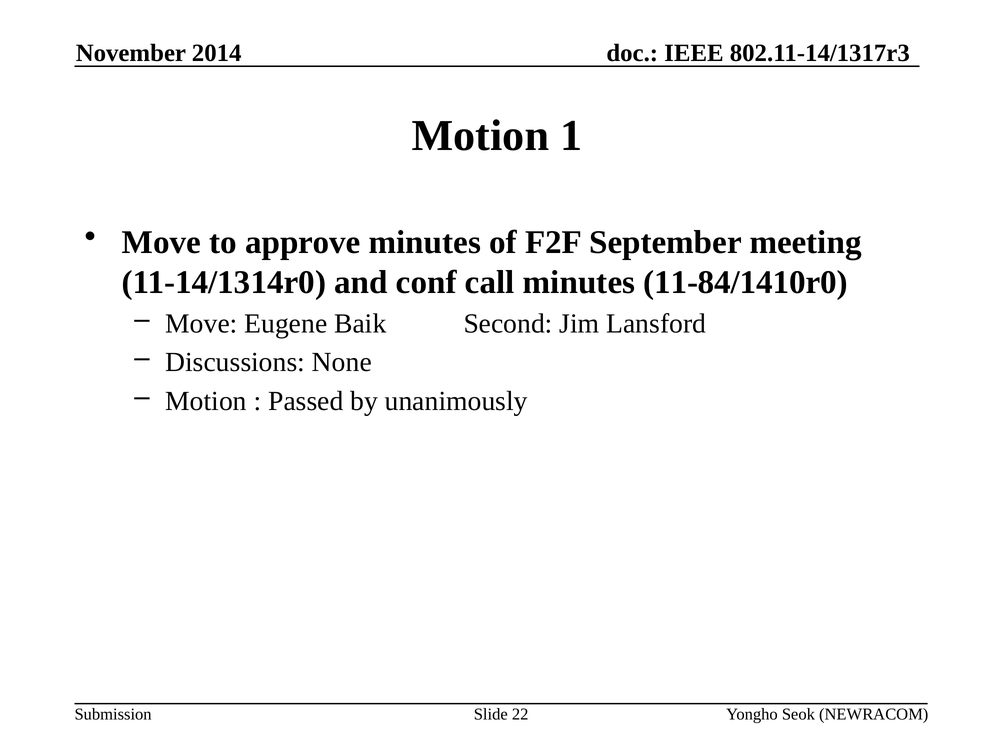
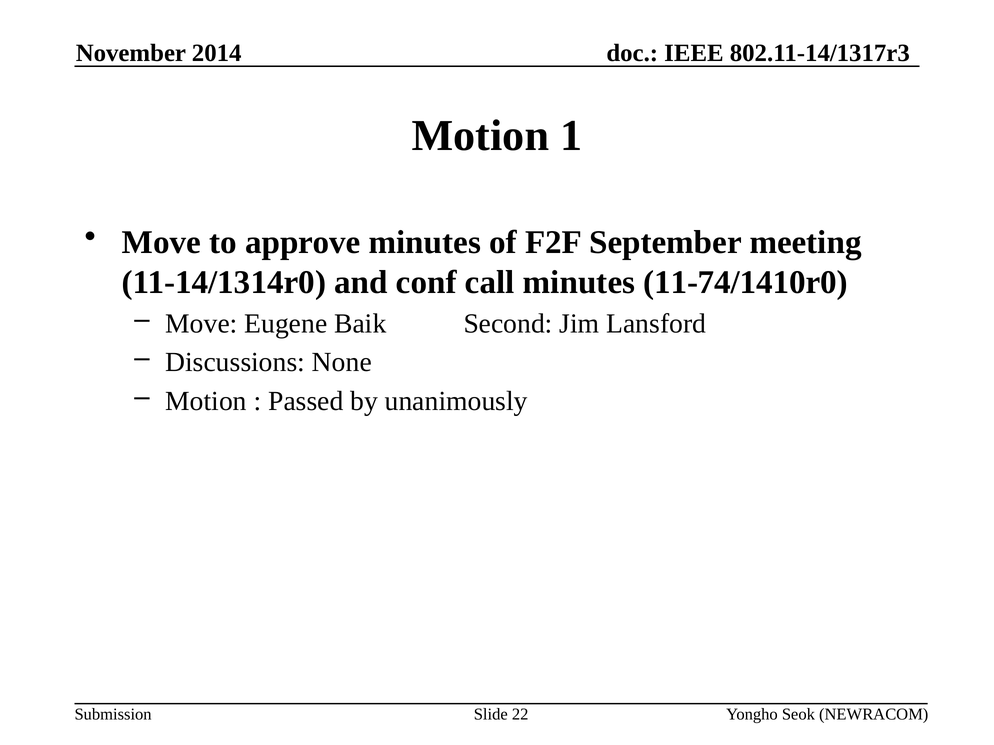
11-84/1410r0: 11-84/1410r0 -> 11-74/1410r0
